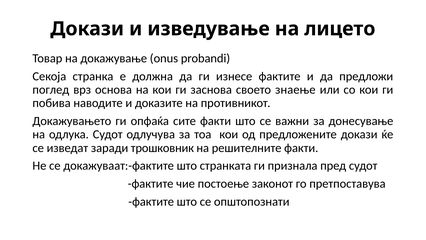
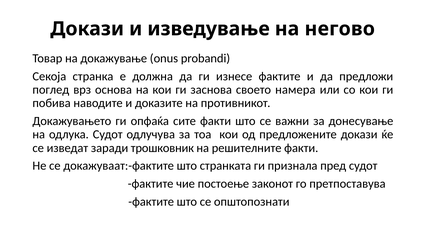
лицето: лицето -> негово
знаење: знаење -> намера
